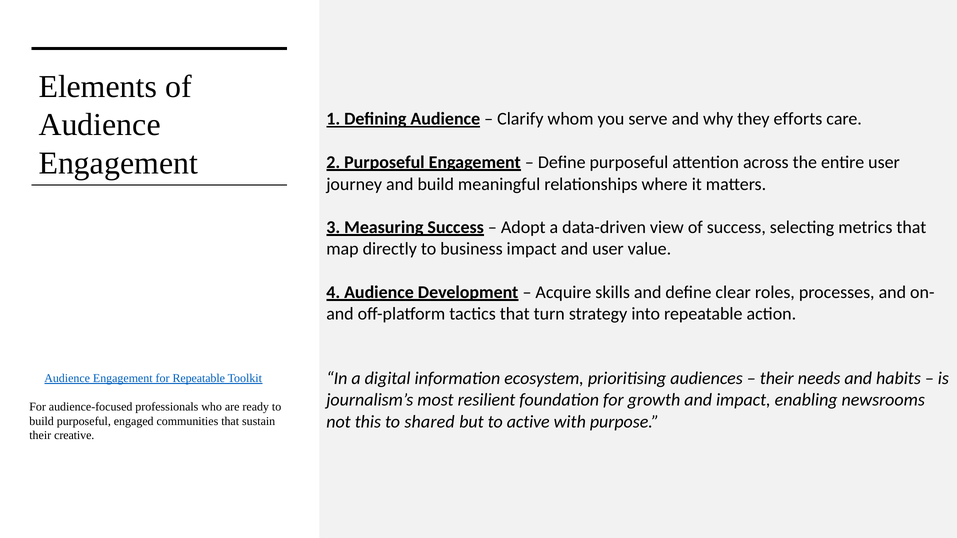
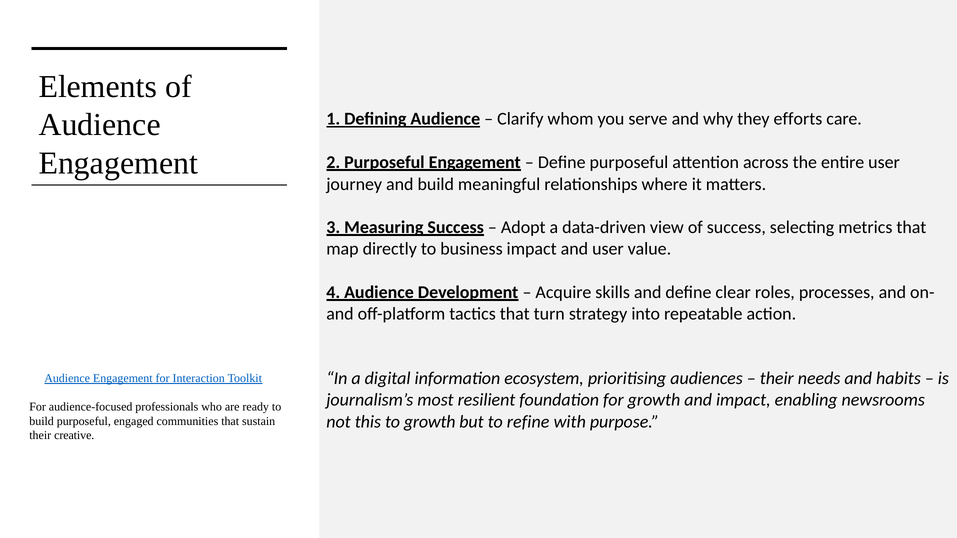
for Repeatable: Repeatable -> Interaction
to shared: shared -> growth
active: active -> refine
